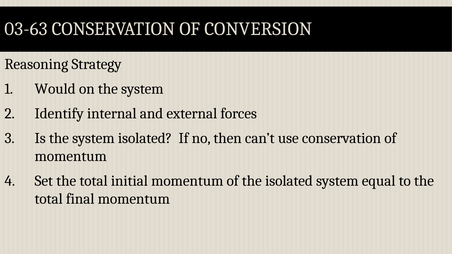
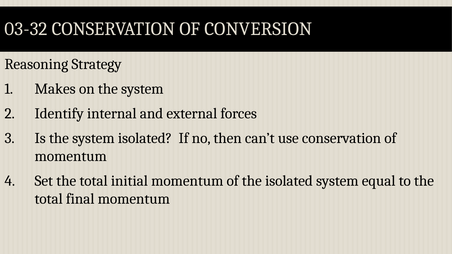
03-63: 03-63 -> 03-32
Would: Would -> Makes
